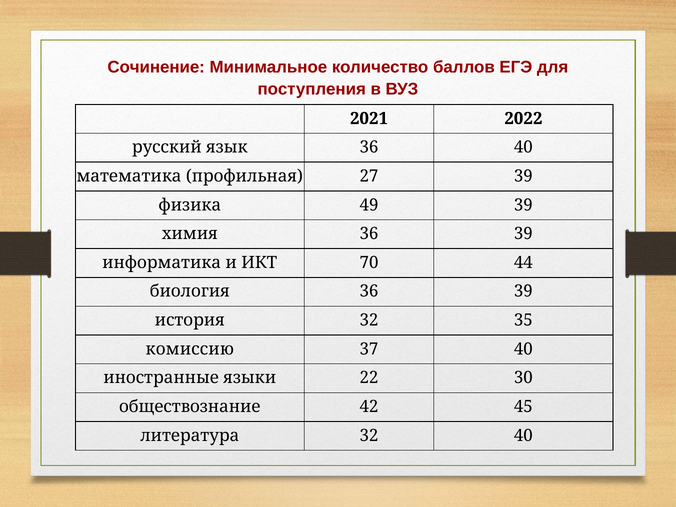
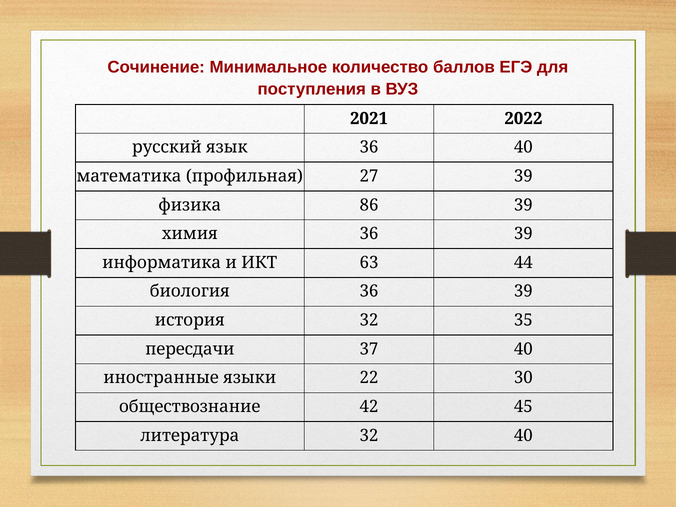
49: 49 -> 86
70: 70 -> 63
комиссию: комиссию -> пересдачи
